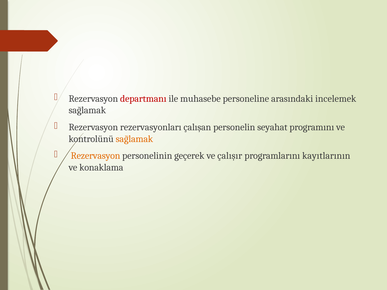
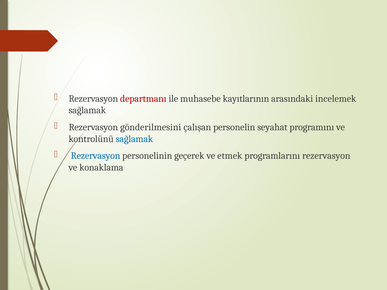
personeline: personeline -> kayıtlarının
rezervasyonları: rezervasyonları -> gönderilmesini
sağlamak at (134, 139) colour: orange -> blue
Rezervasyon at (96, 156) colour: orange -> blue
çalışır: çalışır -> etmek
programlarını kayıtlarının: kayıtlarının -> rezervasyon
